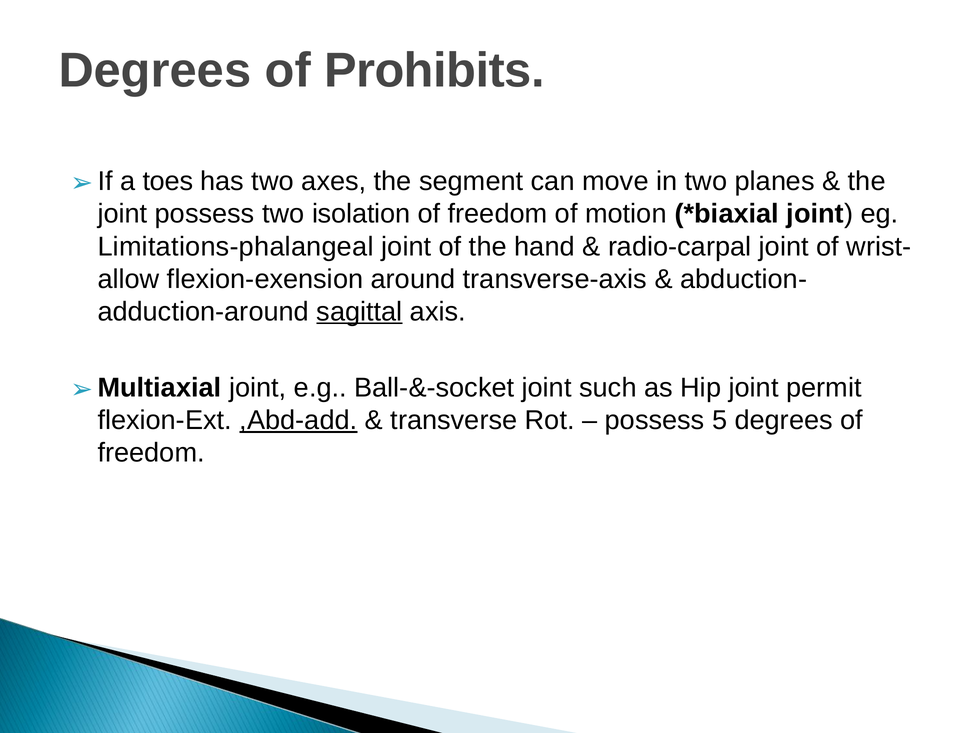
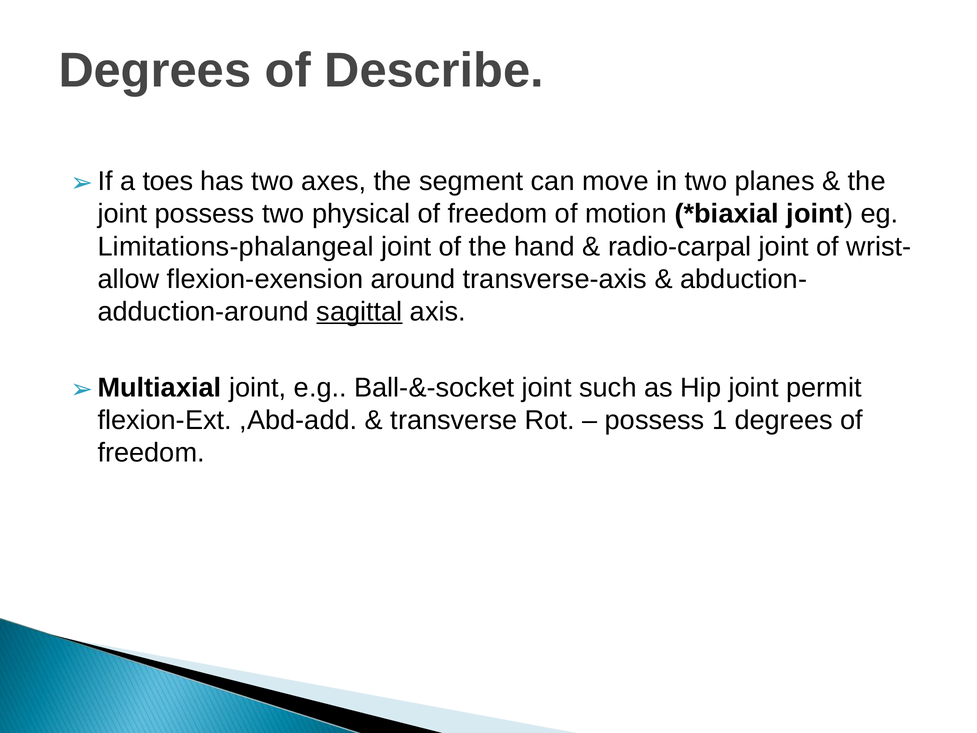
Prohibits: Prohibits -> Describe
isolation: isolation -> physical
,Abd-add underline: present -> none
5: 5 -> 1
